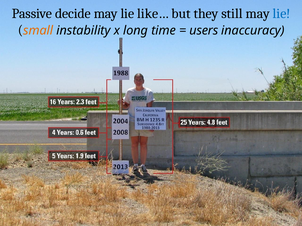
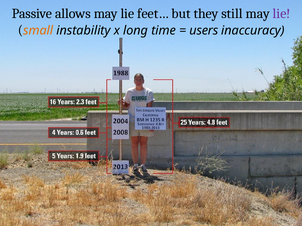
decide: decide -> allows
like…: like… -> feet…
lie at (282, 14) colour: blue -> purple
